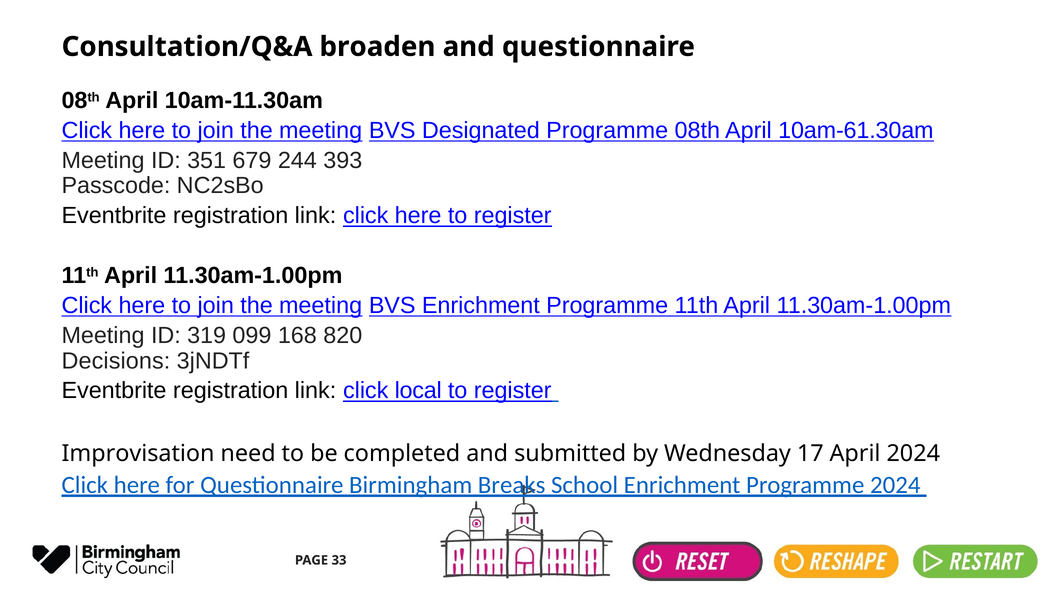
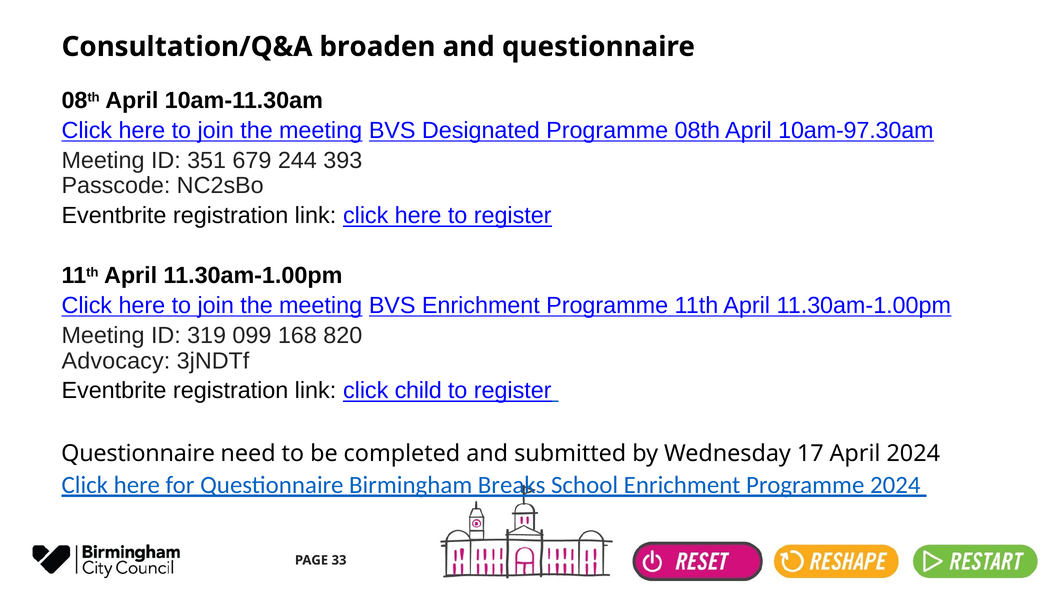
10am-61.30am: 10am-61.30am -> 10am-97.30am
Decisions: Decisions -> Advocacy
local: local -> child
Improvisation at (138, 454): Improvisation -> Questionnaire
